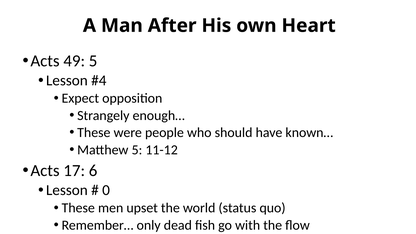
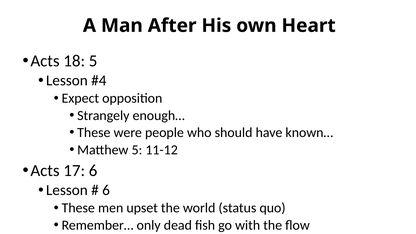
49: 49 -> 18
0 at (106, 190): 0 -> 6
